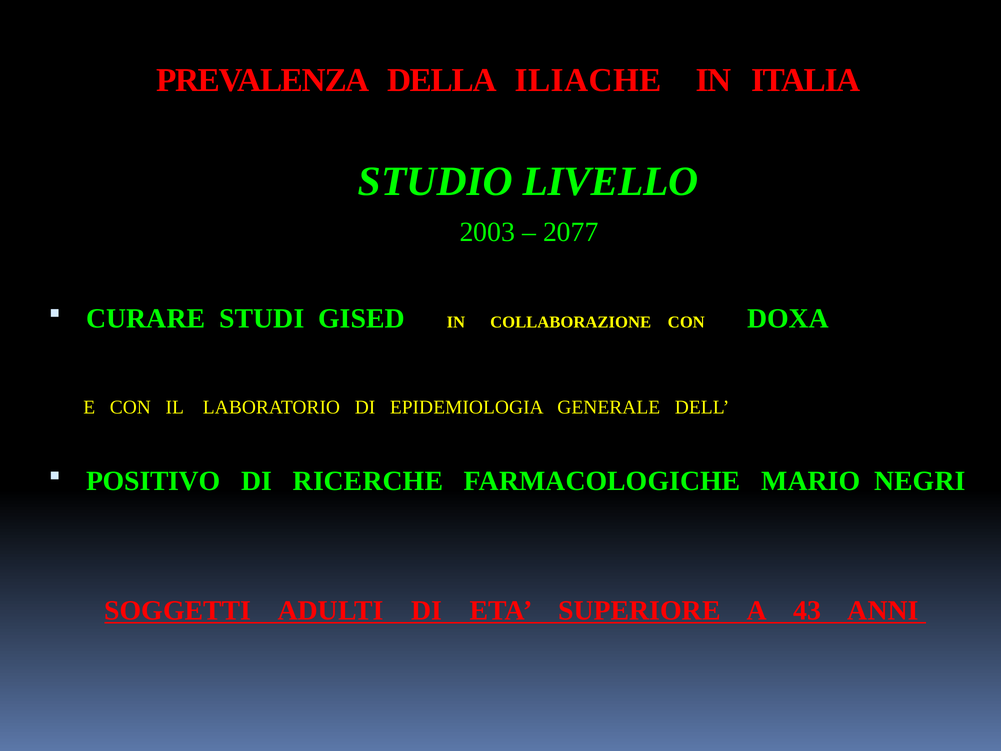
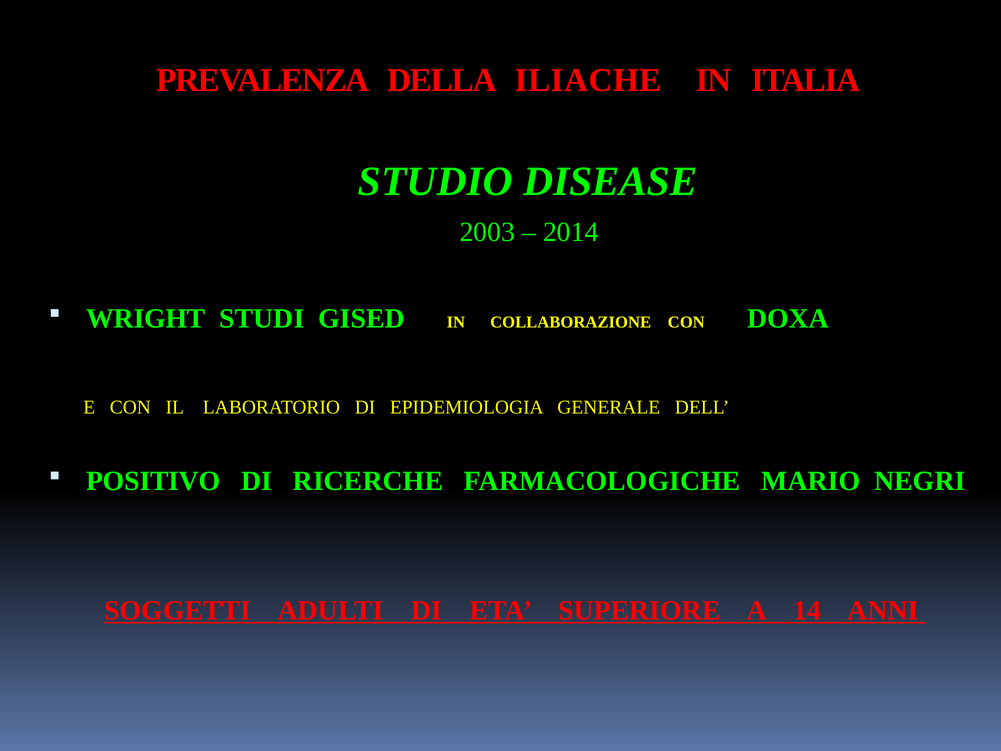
LIVELLO: LIVELLO -> DISEASE
2077: 2077 -> 2014
CURARE: CURARE -> WRIGHT
43: 43 -> 14
